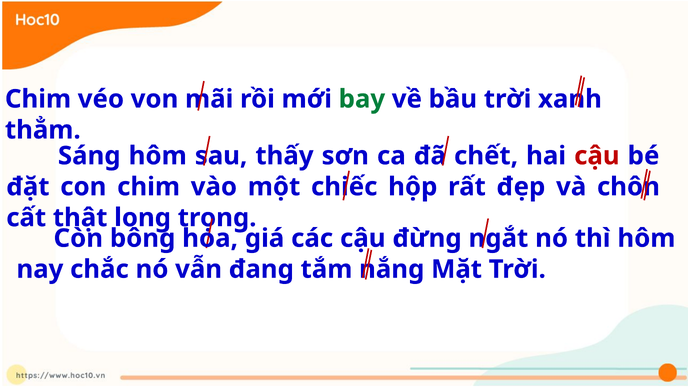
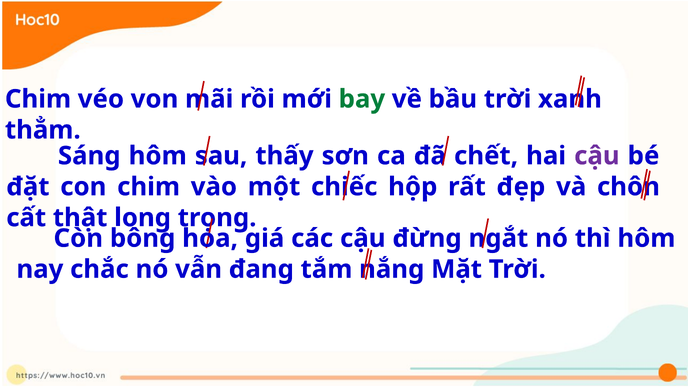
cậu at (597, 156) colour: red -> purple
